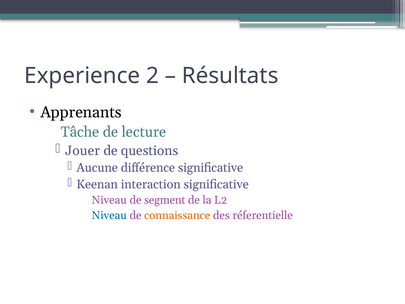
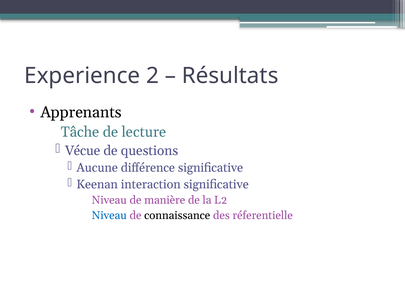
Jouer: Jouer -> Vécue
segment: segment -> manière
connaissance colour: orange -> black
